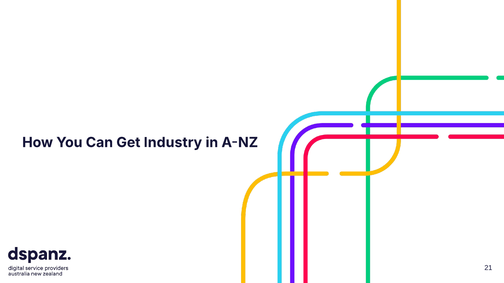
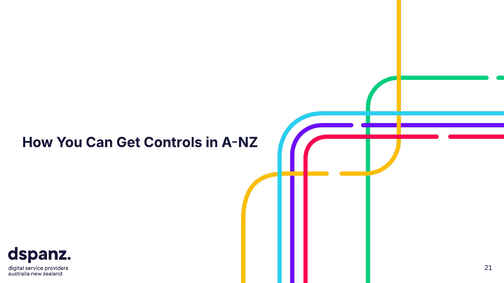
Industry: Industry -> Controls
